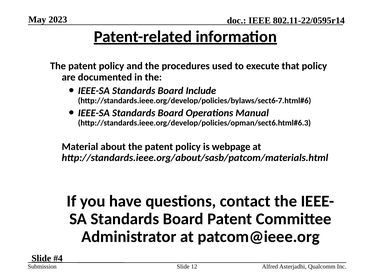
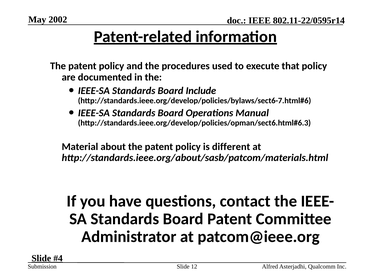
2023: 2023 -> 2002
webpage: webpage -> different
